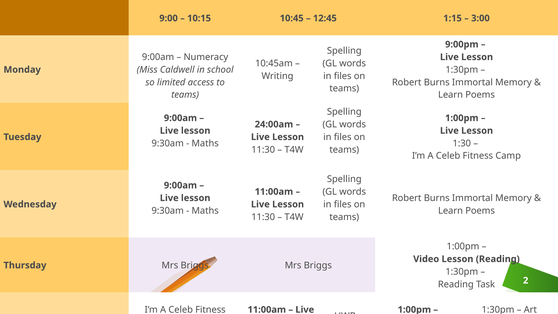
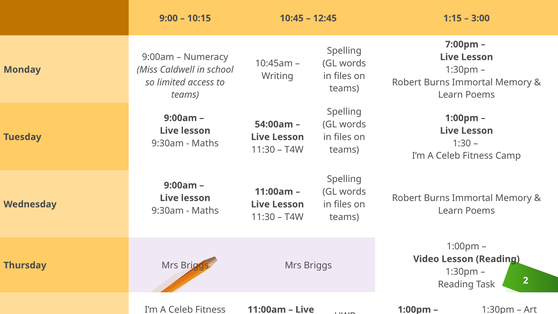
9:00pm: 9:00pm -> 7:00pm
24:00am: 24:00am -> 54:00am
